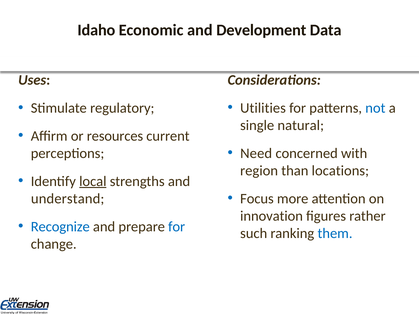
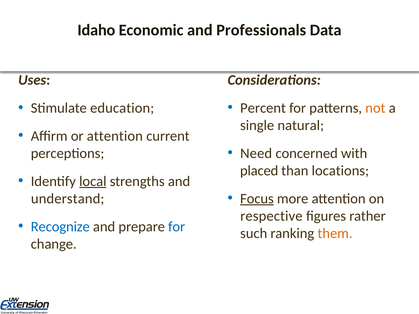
Development: Development -> Professionals
Utilities: Utilities -> Percent
not colour: blue -> orange
regulatory: regulatory -> education
or resources: resources -> attention
region: region -> placed
Focus underline: none -> present
innovation: innovation -> respective
them colour: blue -> orange
